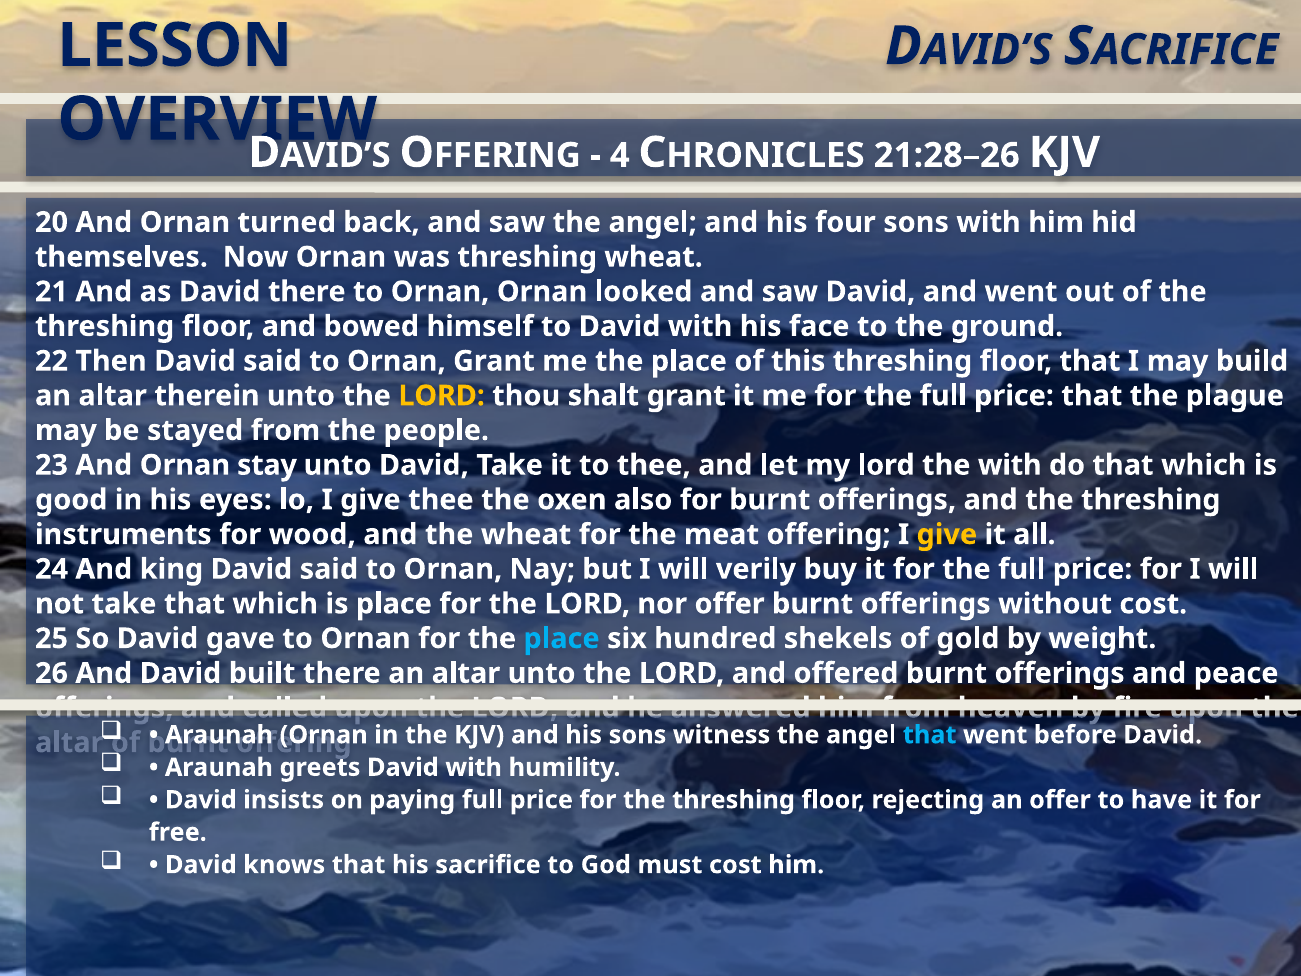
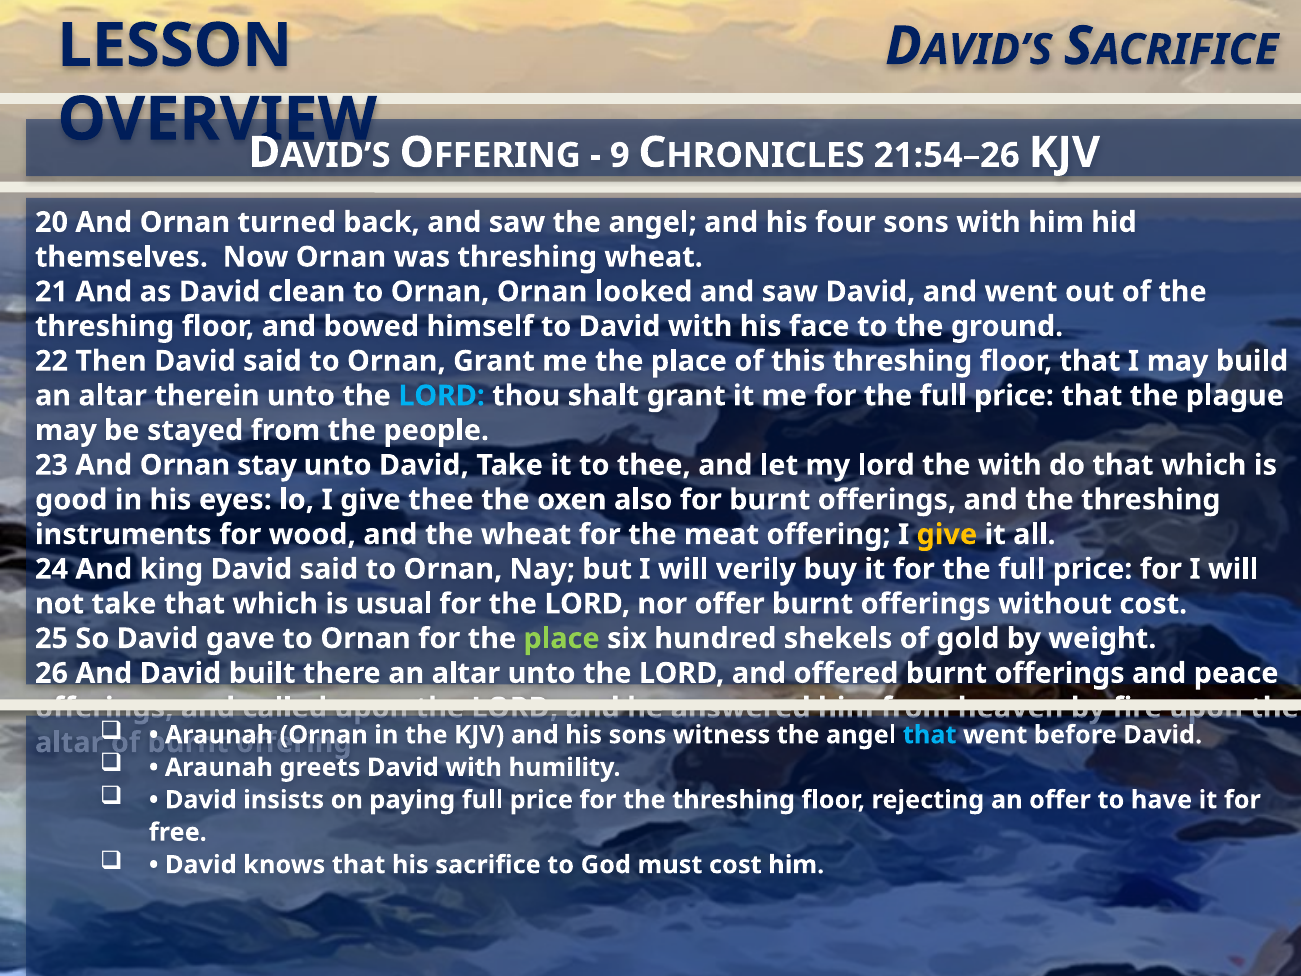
4: 4 -> 9
21:28–26: 21:28–26 -> 21:54–26
David there: there -> clean
LORD at (442, 396) colour: yellow -> light blue
is place: place -> usual
place at (562, 638) colour: light blue -> light green
